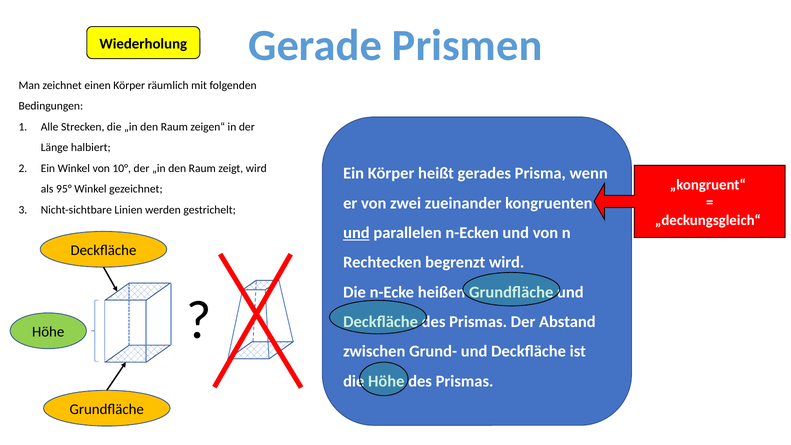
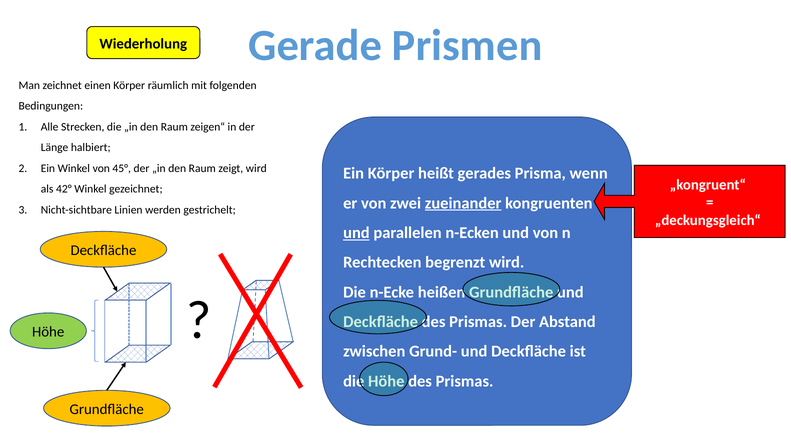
10°: 10° -> 45°
95°: 95° -> 42°
zueinander underline: none -> present
